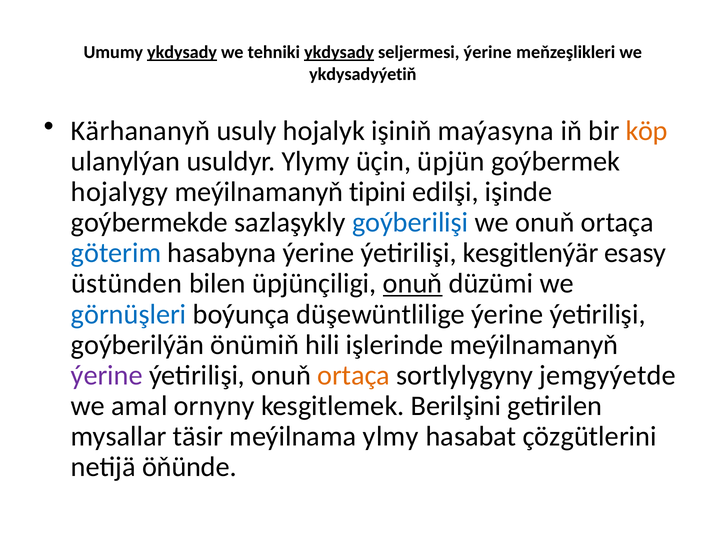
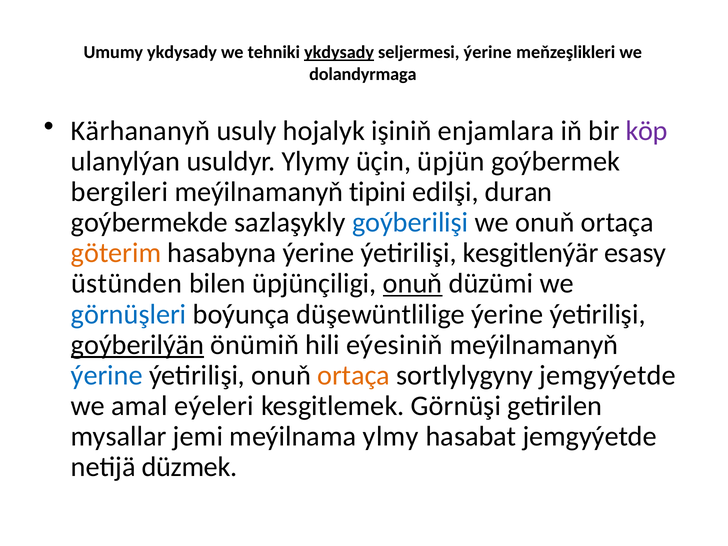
ykdysady at (182, 52) underline: present -> none
ykdysadyýetiň: ykdysadyýetiň -> dolandyrmaga
maýasyna: maýasyna -> enjamlara
köp colour: orange -> purple
hojalygy: hojalygy -> bergileri
işinde: işinde -> duran
göterim colour: blue -> orange
goýberilýän underline: none -> present
işlerinde: işlerinde -> eýesiniň
ýerine at (107, 375) colour: purple -> blue
ornyny: ornyny -> eýeleri
Berilşini: Berilşini -> Görnüşi
täsir: täsir -> jemi
hasabat çözgütlerini: çözgütlerini -> jemgyýetde
öňünde: öňünde -> düzmek
